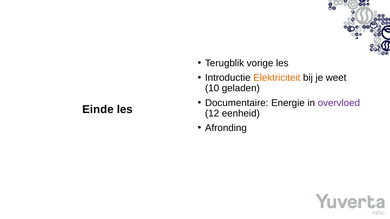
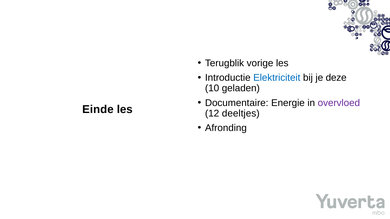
Elektriciteit colour: orange -> blue
weet: weet -> deze
eenheid: eenheid -> deeltjes
